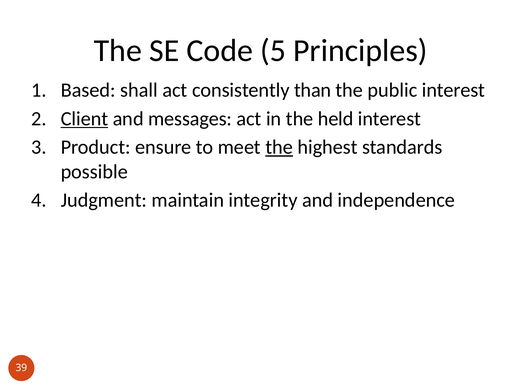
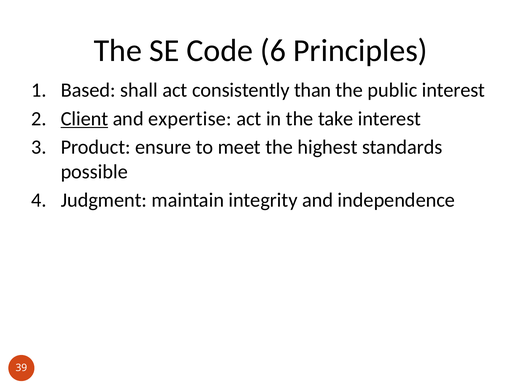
5: 5 -> 6
messages: messages -> expertise
held: held -> take
the at (279, 147) underline: present -> none
